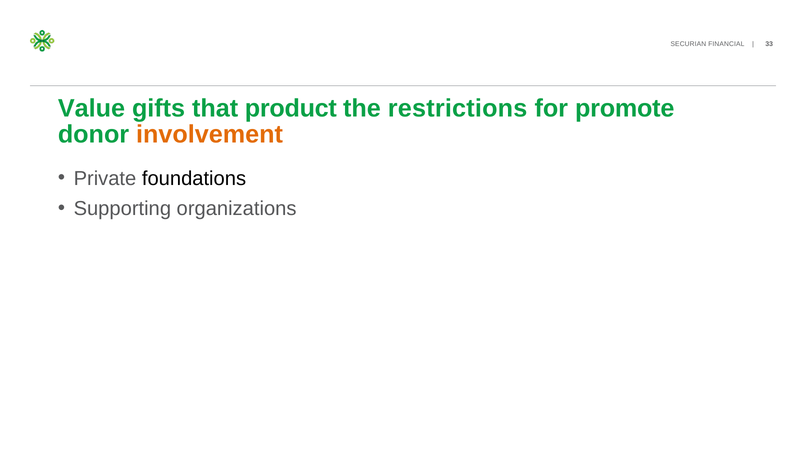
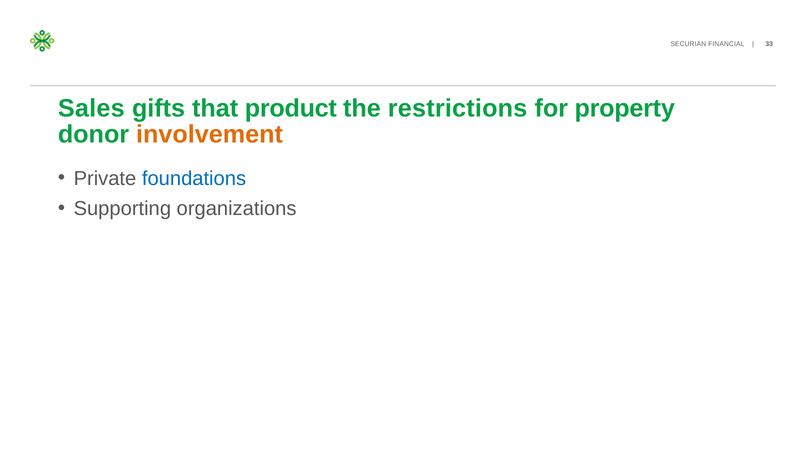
Value: Value -> Sales
promote: promote -> property
foundations colour: black -> blue
